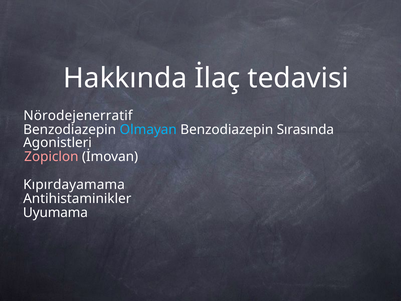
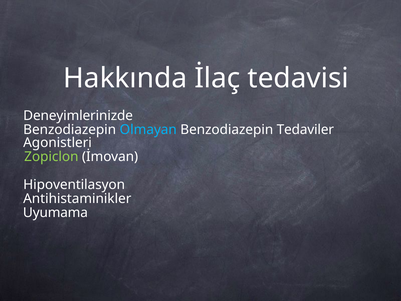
Nörodejenerratif: Nörodejenerratif -> Deneyimlerinizde
Sırasında: Sırasında -> Tedaviler
Zopiclon colour: pink -> light green
Kıpırdayamama: Kıpırdayamama -> Hipoventilasyon
